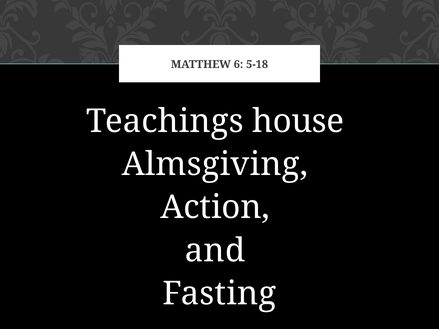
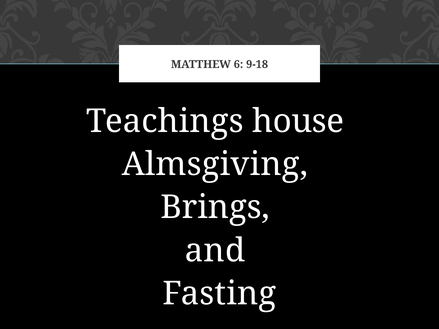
5-18: 5-18 -> 9-18
Action: Action -> Brings
